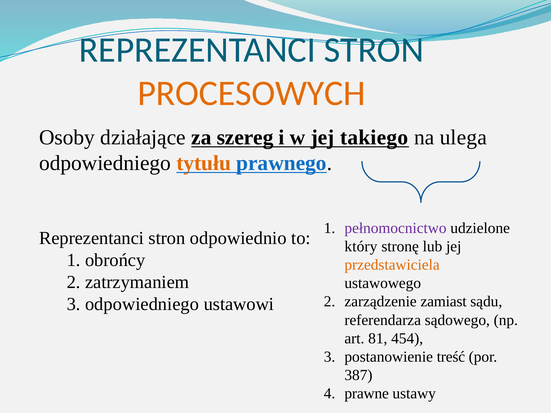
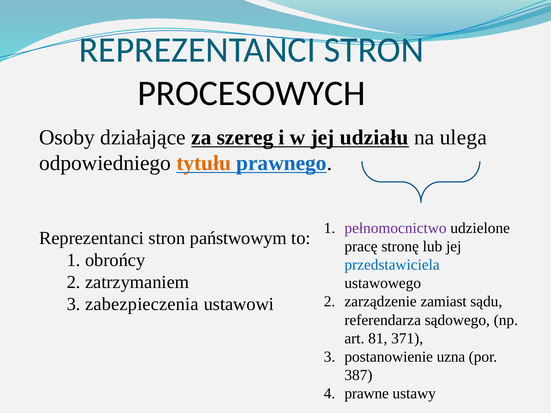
PROCESOWYCH colour: orange -> black
takiego: takiego -> udziału
odpowiednio: odpowiednio -> państwowym
który: który -> pracę
przedstawiciela colour: orange -> blue
3 odpowiedniego: odpowiedniego -> zabezpieczenia
454: 454 -> 371
treść: treść -> uzna
